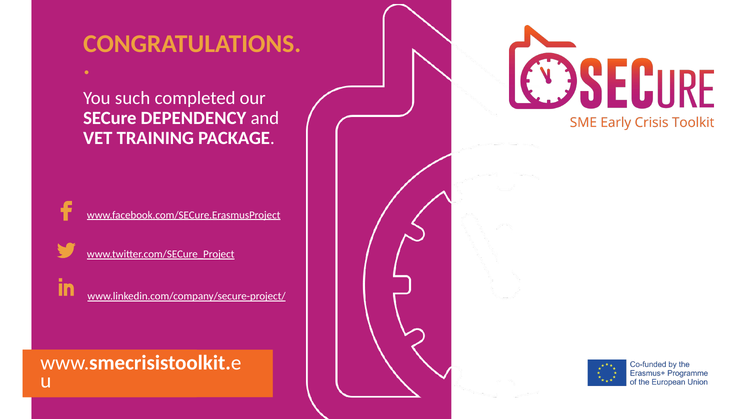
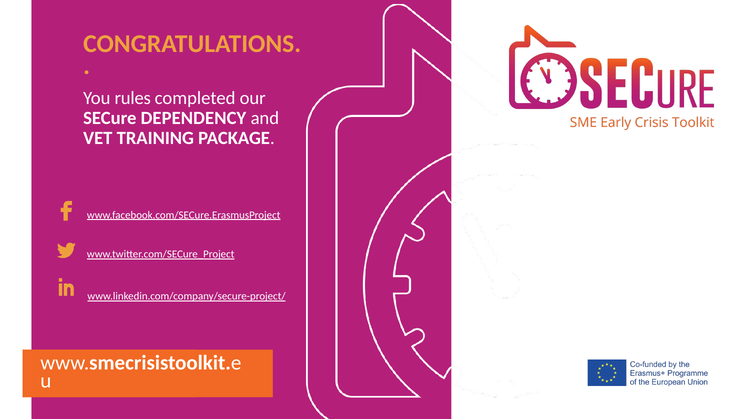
such: such -> rules
